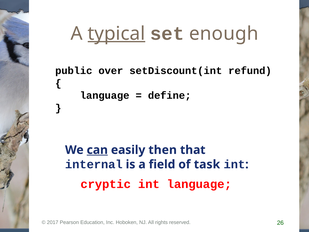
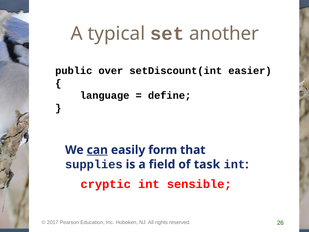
typical underline: present -> none
enough: enough -> another
refund: refund -> easier
then: then -> form
internal: internal -> supplies
int language: language -> sensible
